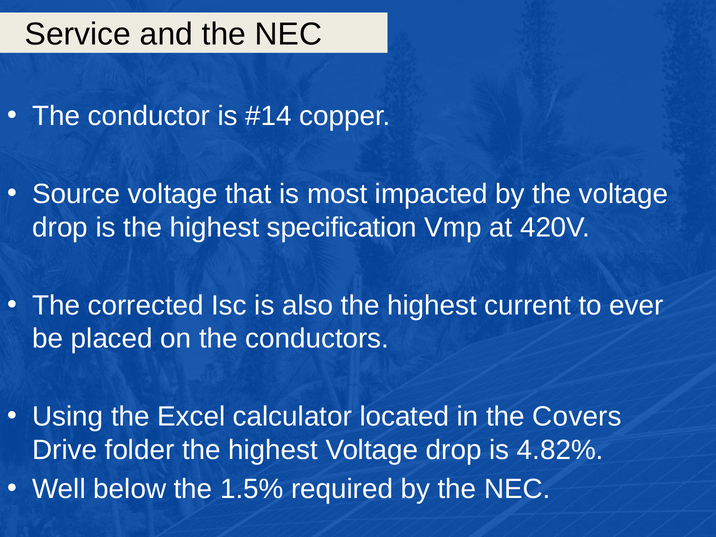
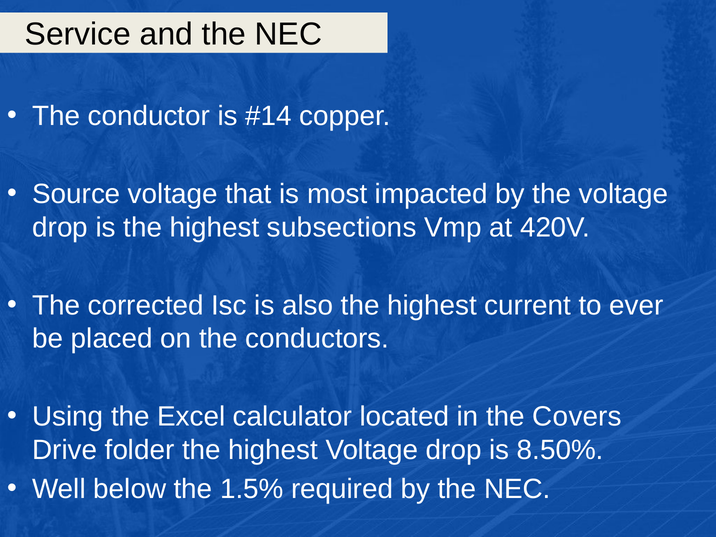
specification: specification -> subsections
4.82%: 4.82% -> 8.50%
